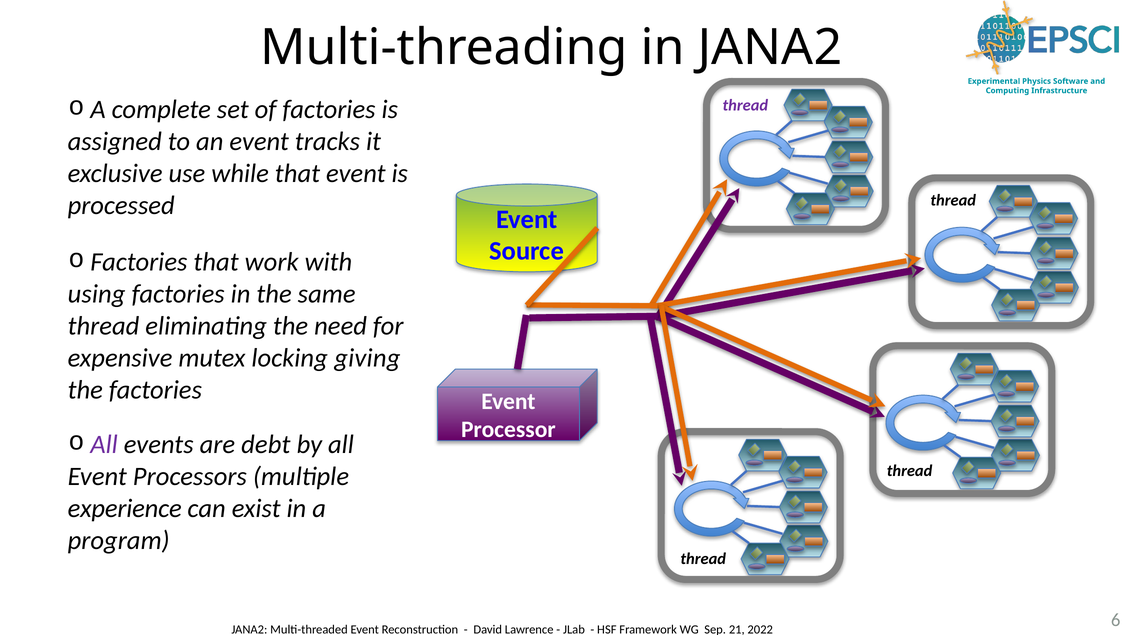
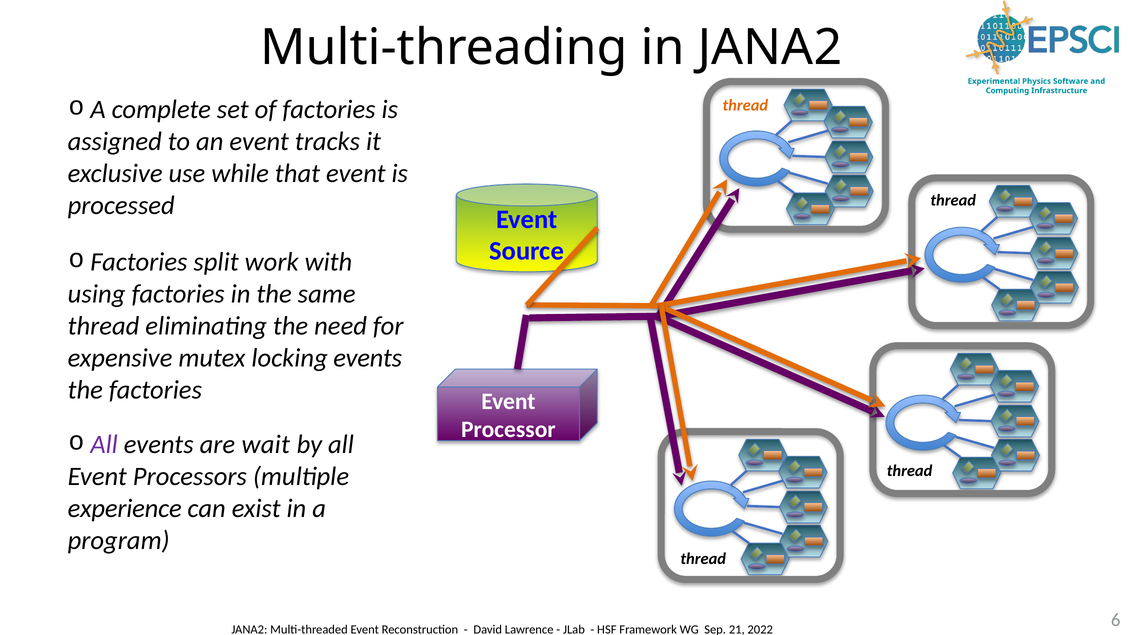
thread at (745, 105) colour: purple -> orange
Factories that: that -> split
locking giving: giving -> events
debt: debt -> wait
